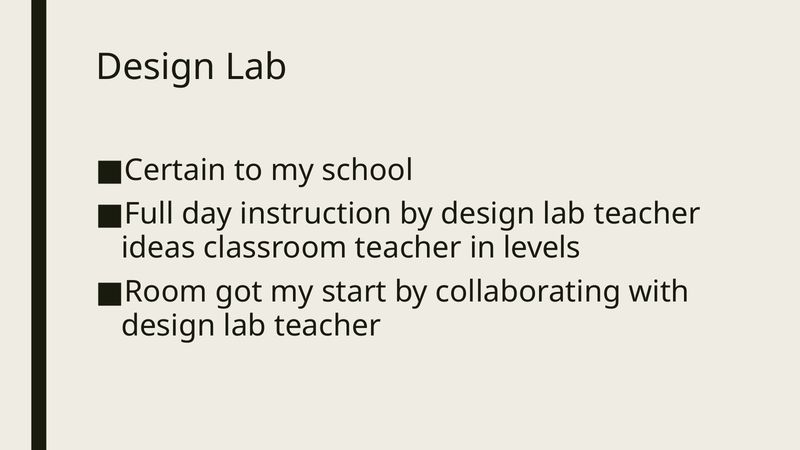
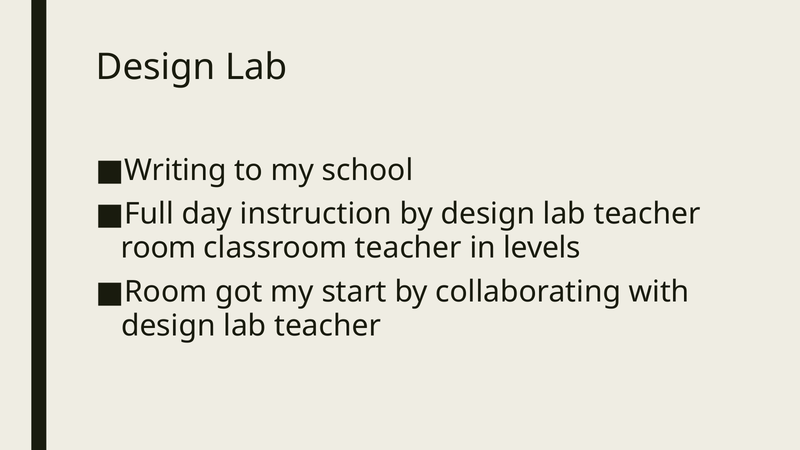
Certain: Certain -> Writing
ideas at (158, 248): ideas -> room
